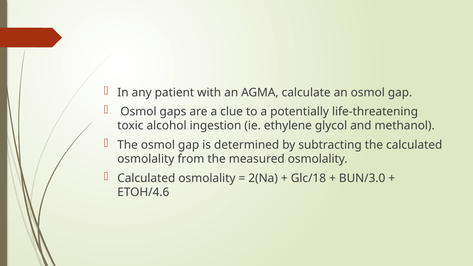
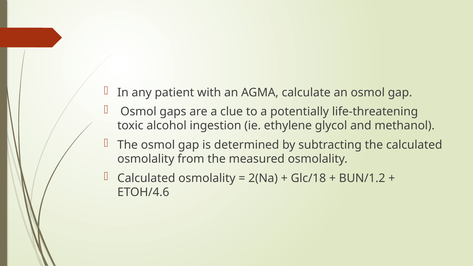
BUN/3.0: BUN/3.0 -> BUN/1.2
